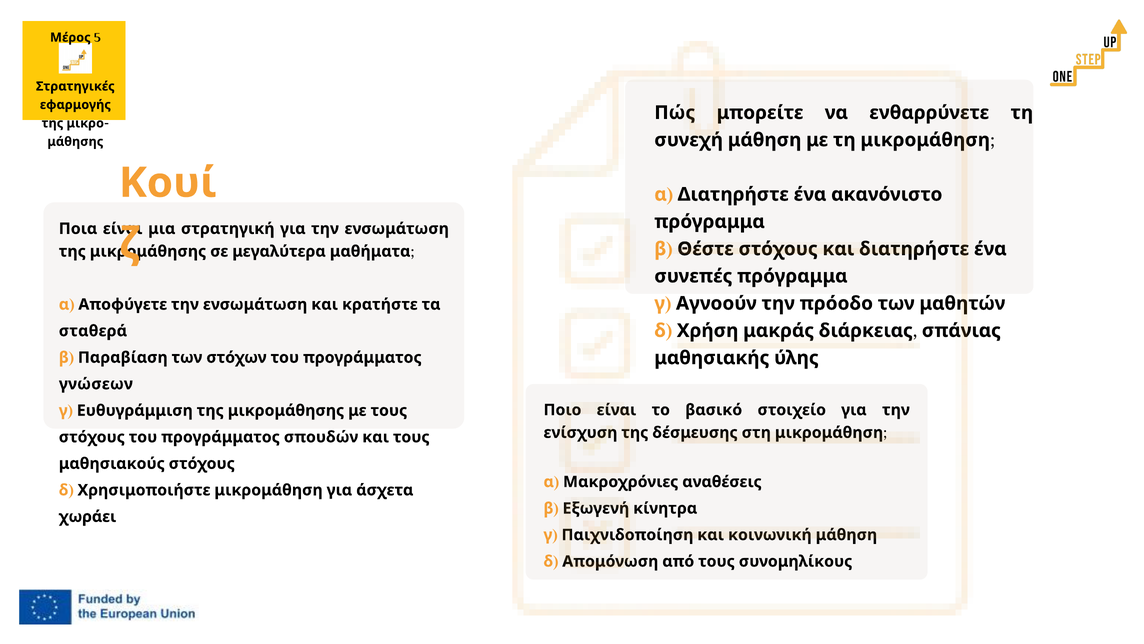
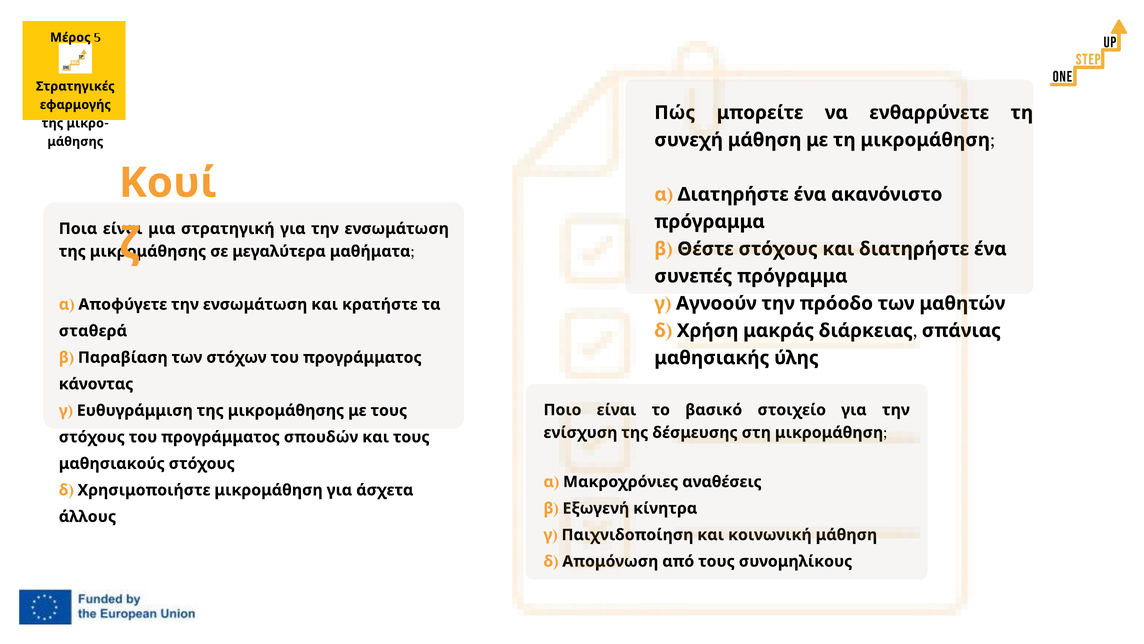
γνώσεων: γνώσεων -> κάνοντας
χωράει: χωράει -> άλλους
